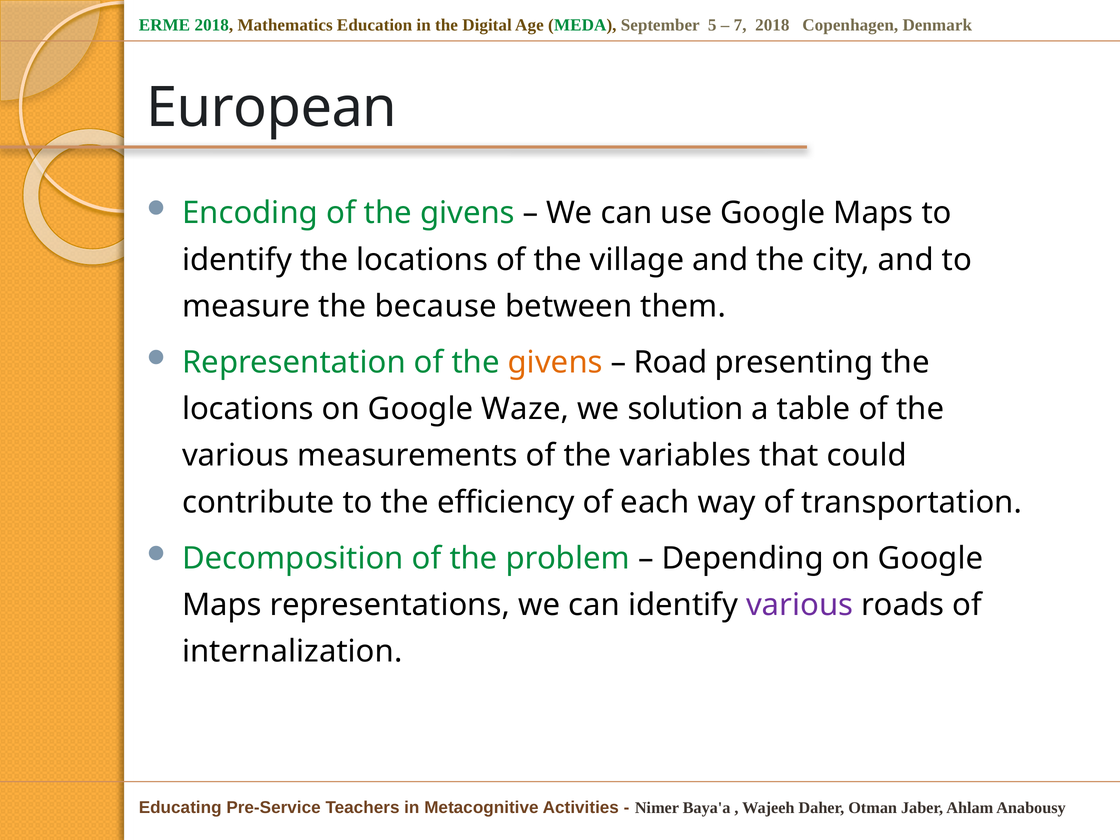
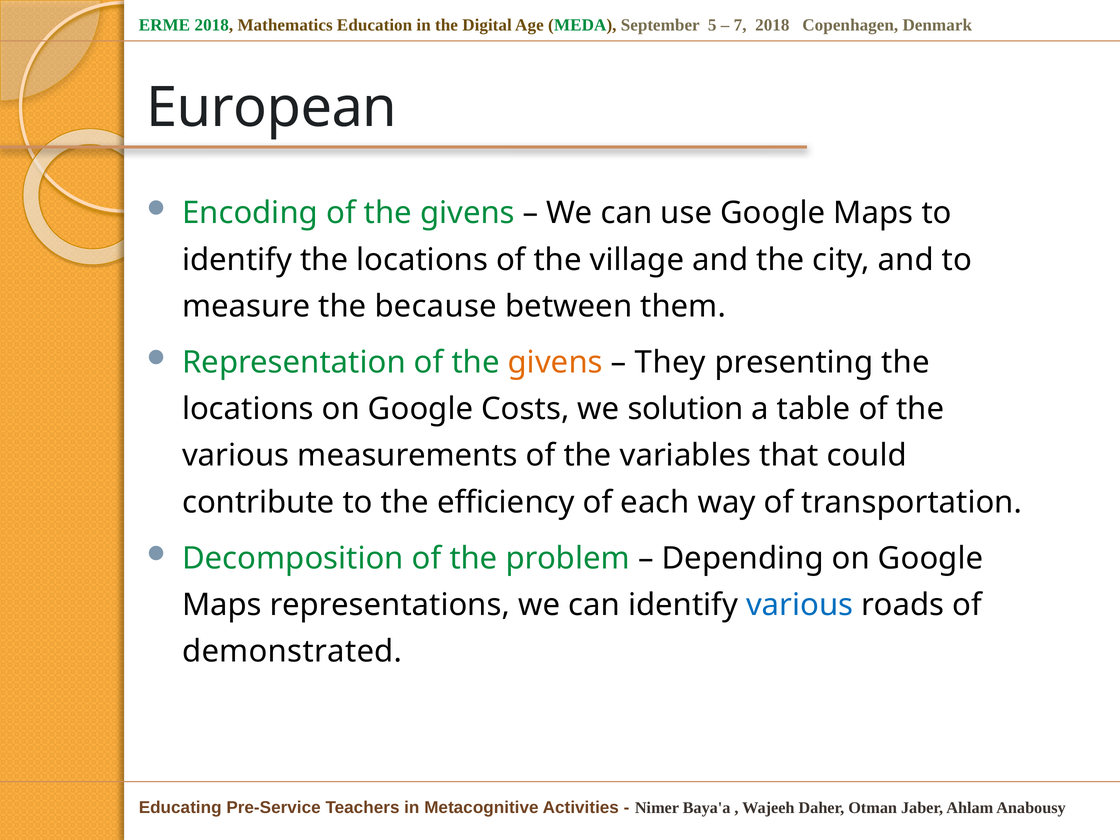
Road: Road -> They
Waze: Waze -> Costs
various at (800, 605) colour: purple -> blue
internalization: internalization -> demonstrated
